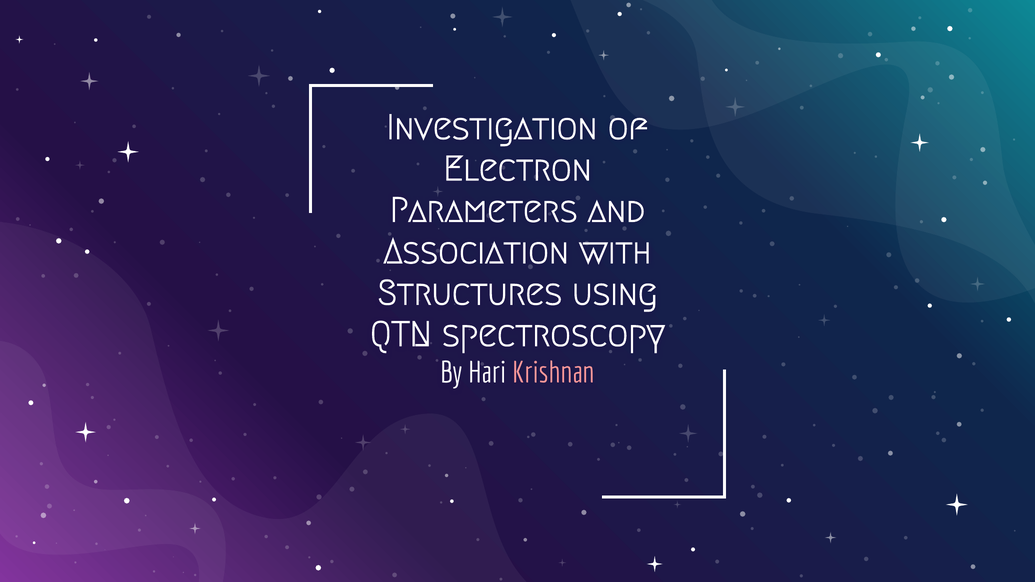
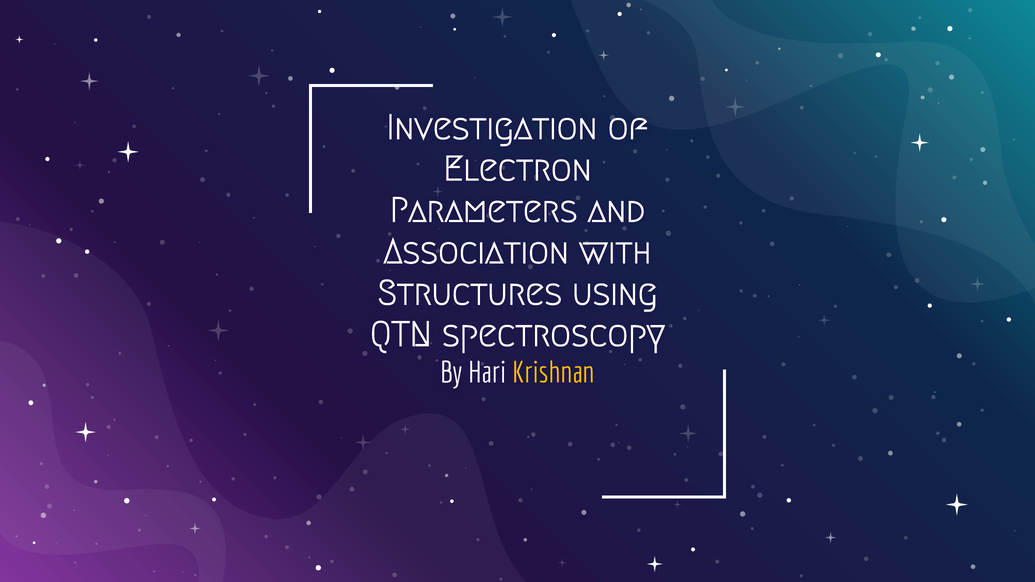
Krishnan colour: pink -> yellow
